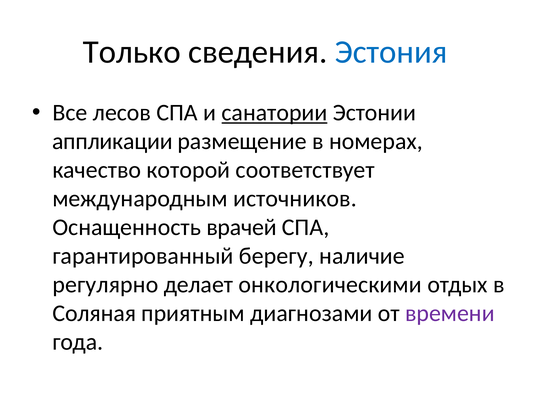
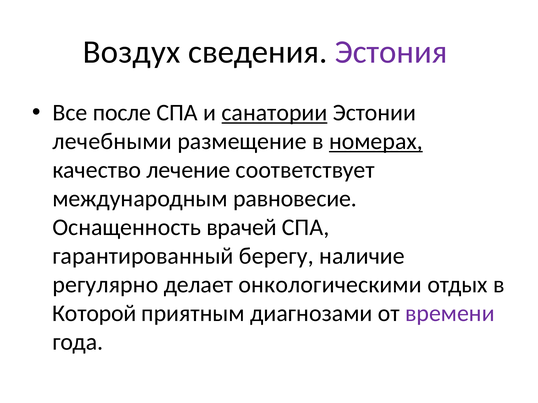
Только: Только -> Воздух
Эстония colour: blue -> purple
лесов: лесов -> после
аппликации: аппликации -> лечебными
номерах underline: none -> present
которой: которой -> лечение
источников: источников -> равновесие
Соляная: Соляная -> Которой
